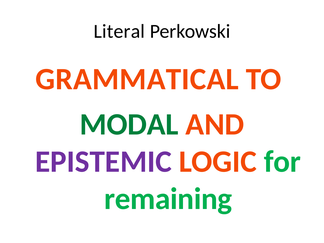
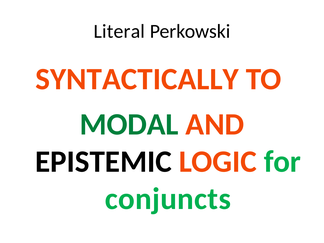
GRAMMATICAL: GRAMMATICAL -> SYNTACTICALLY
EPISTEMIC colour: purple -> black
remaining: remaining -> conjuncts
